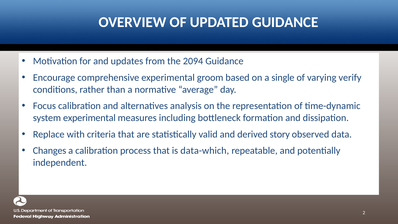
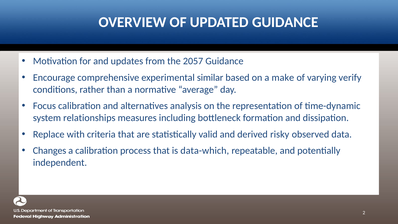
2094: 2094 -> 2057
groom: groom -> similar
single: single -> make
system experimental: experimental -> relationships
story: story -> risky
